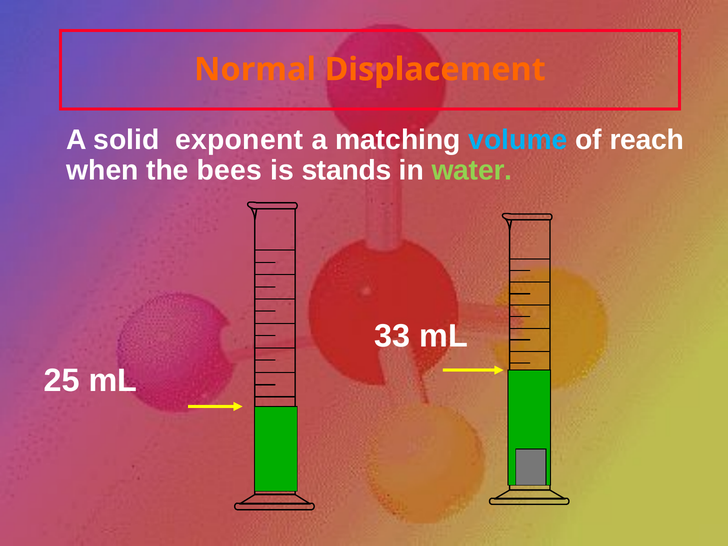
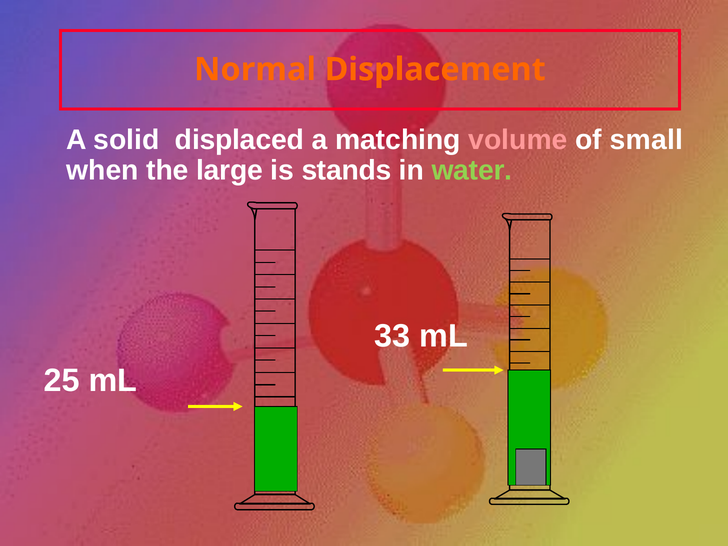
exponent: exponent -> displaced
volume colour: light blue -> pink
reach: reach -> small
bees: bees -> large
